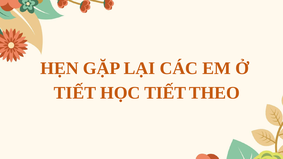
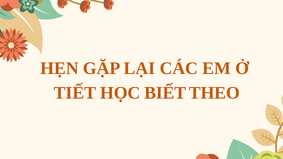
HỌC TIẾT: TIẾT -> BIẾT
